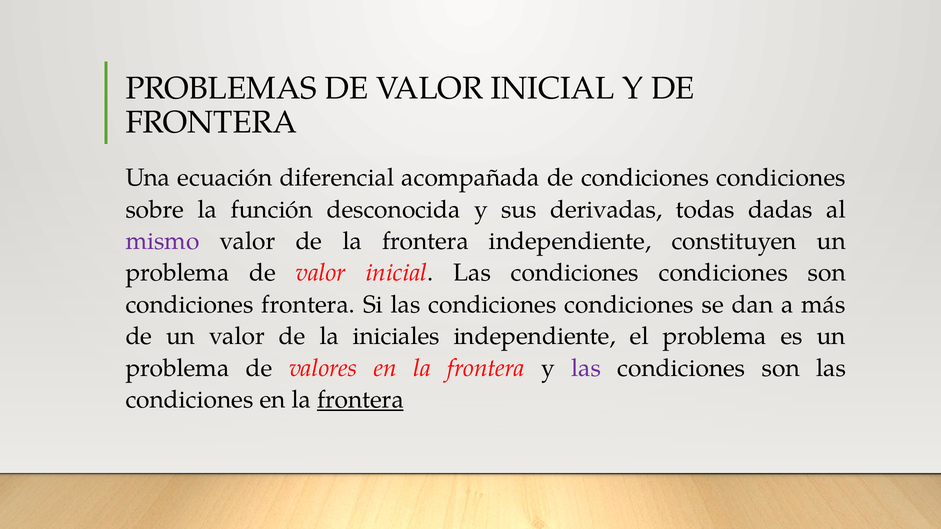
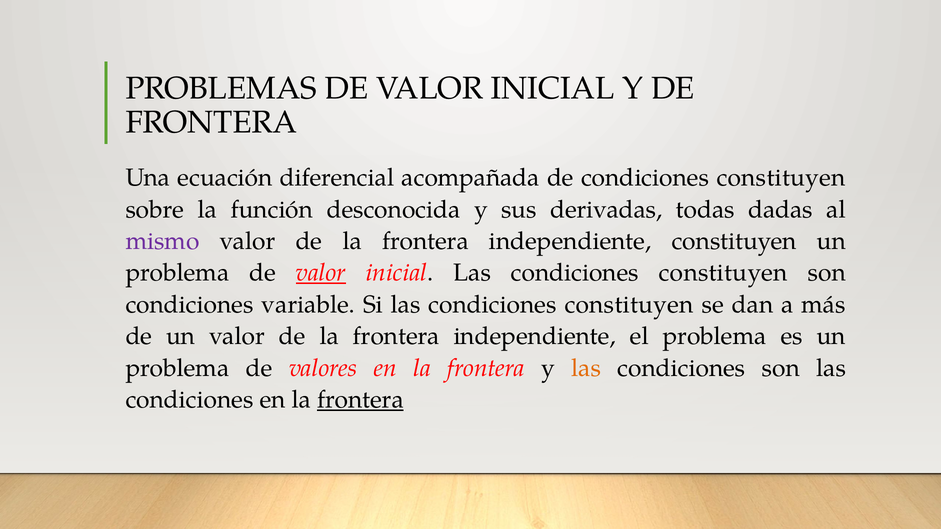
de condiciones condiciones: condiciones -> constituyen
valor at (321, 273) underline: none -> present
inicial Las condiciones condiciones: condiciones -> constituyen
condiciones frontera: frontera -> variable
Si las condiciones condiciones: condiciones -> constituyen
iniciales at (396, 337): iniciales -> frontera
las at (586, 368) colour: purple -> orange
